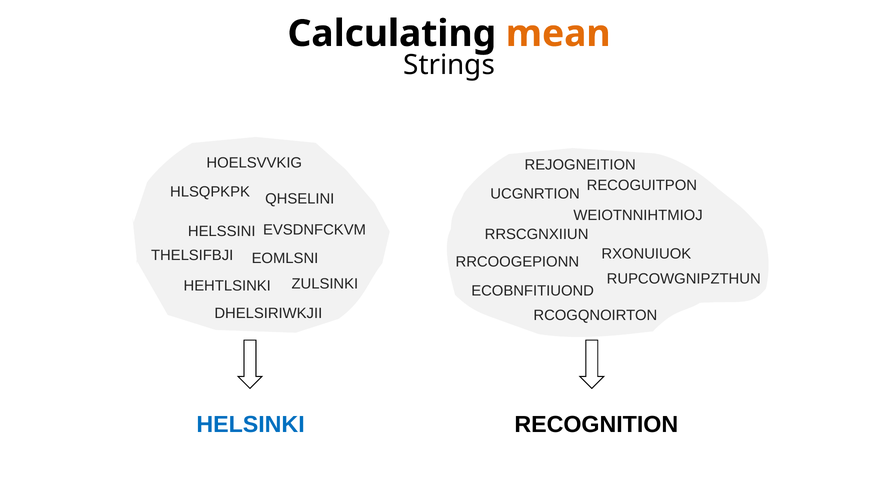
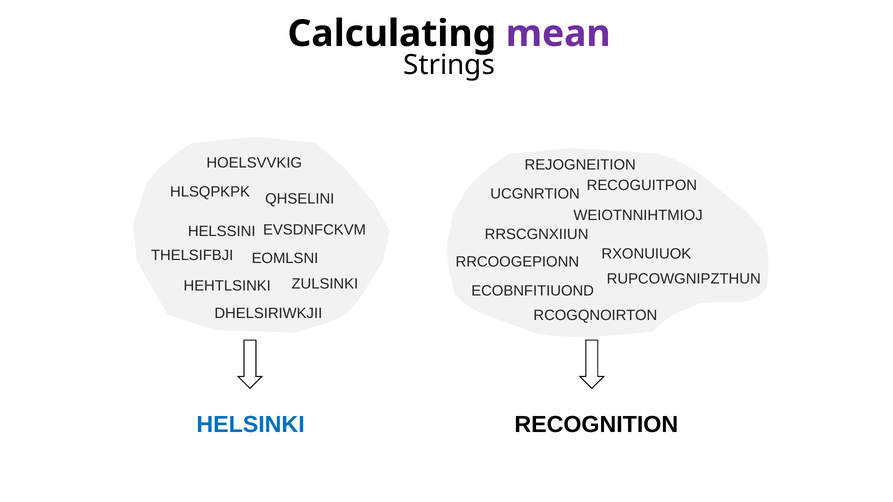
mean colour: orange -> purple
